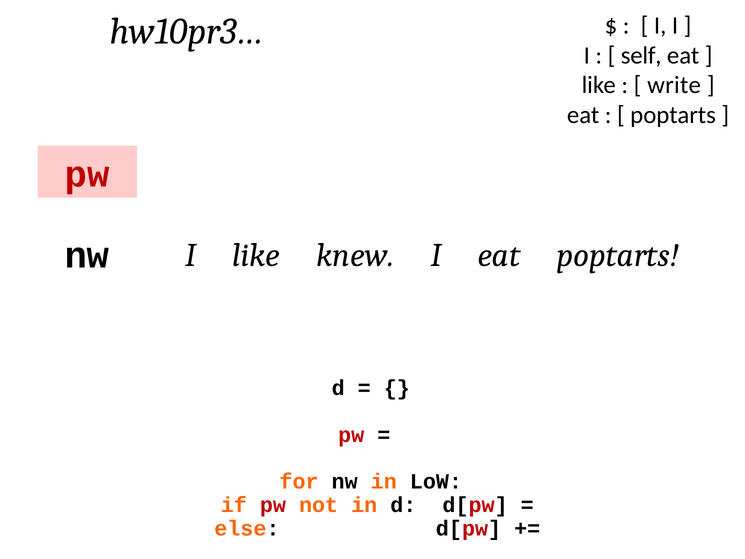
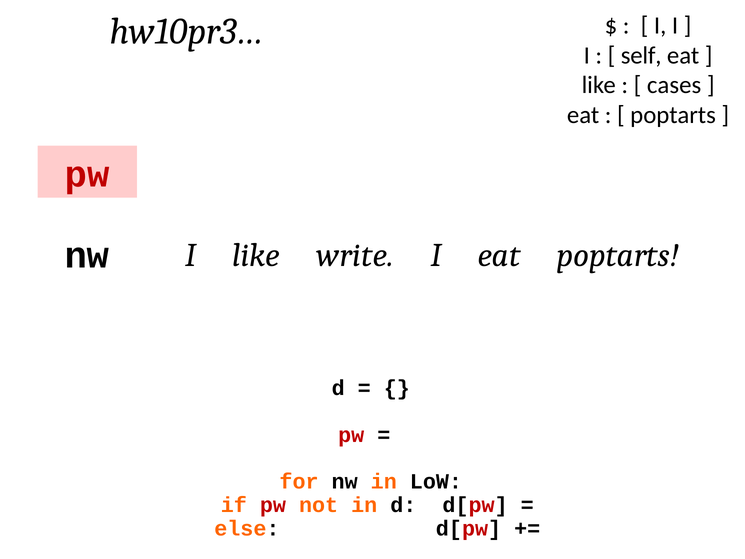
write: write -> cases
knew: knew -> write
